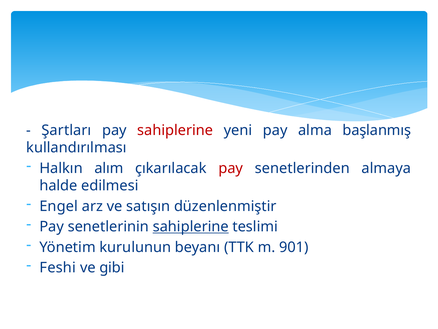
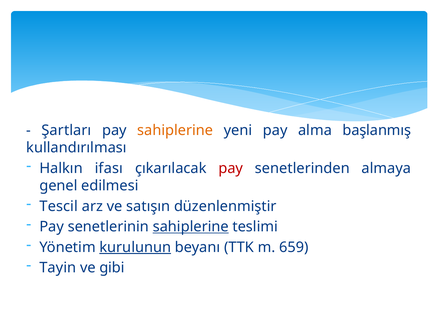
sahiplerine at (175, 130) colour: red -> orange
alım: alım -> ifası
halde: halde -> genel
Engel: Engel -> Tescil
kurulunun underline: none -> present
901: 901 -> 659
Feshi: Feshi -> Tayin
